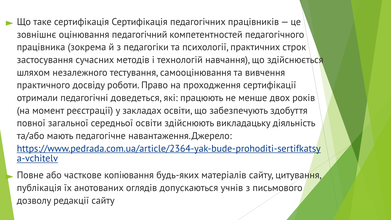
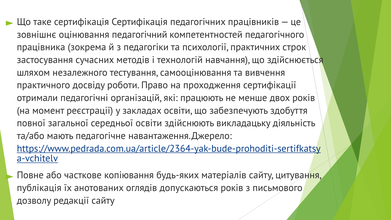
доведеться: доведеться -> організацій
допускаються учнів: учнів -> років
